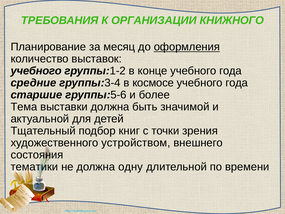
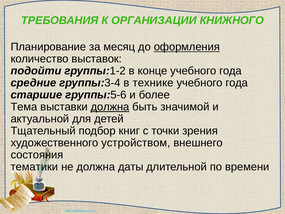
учебного at (36, 71): учебного -> подойти
космосе: космосе -> технике
должна at (110, 107) underline: none -> present
одну: одну -> даты
